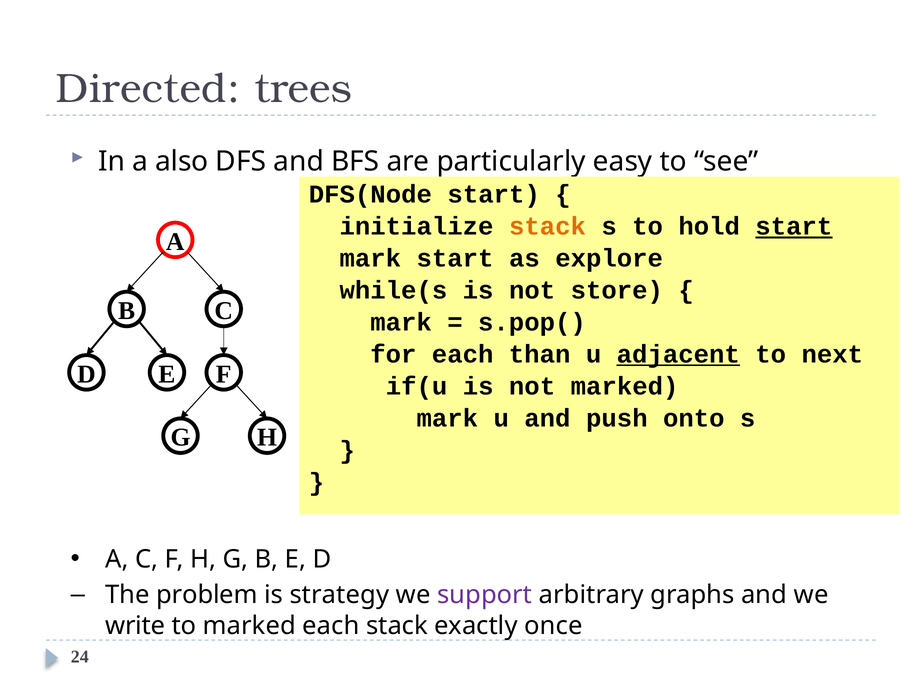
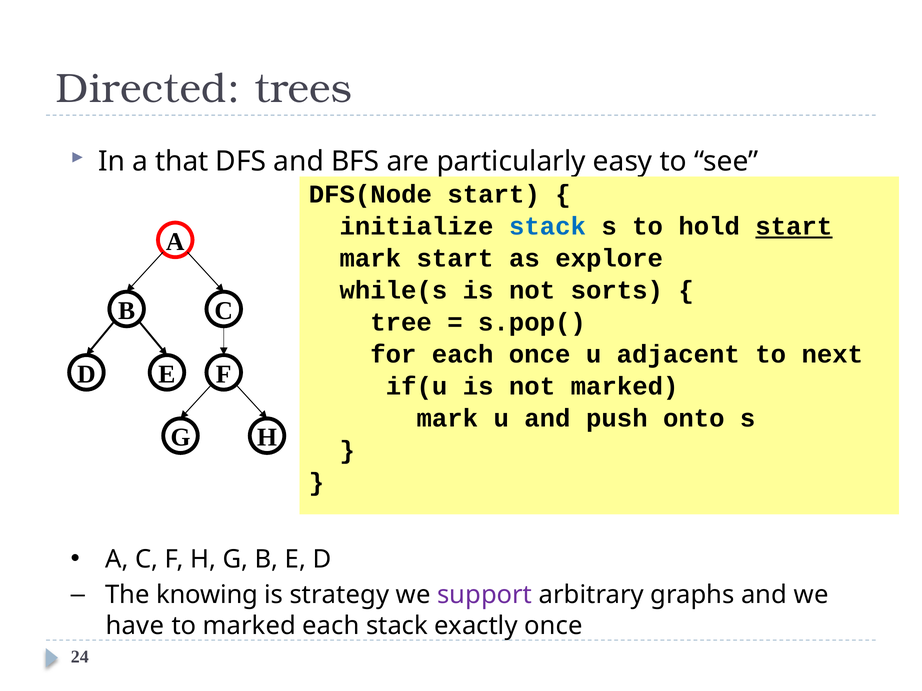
also: also -> that
stack at (548, 227) colour: orange -> blue
store: store -> sorts
mark at (401, 323): mark -> tree
each than: than -> once
adjacent underline: present -> none
problem: problem -> knowing
write: write -> have
